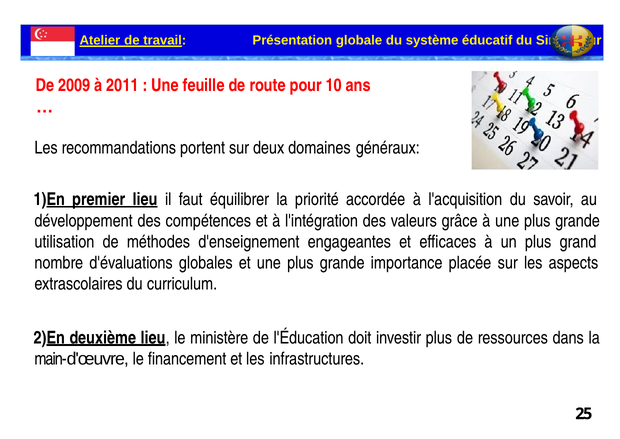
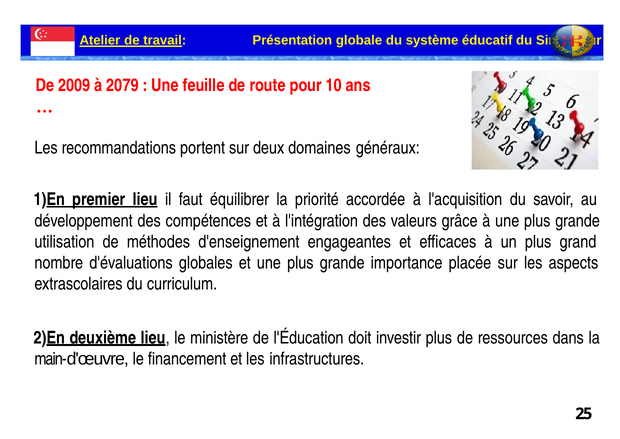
2011: 2011 -> 2079
